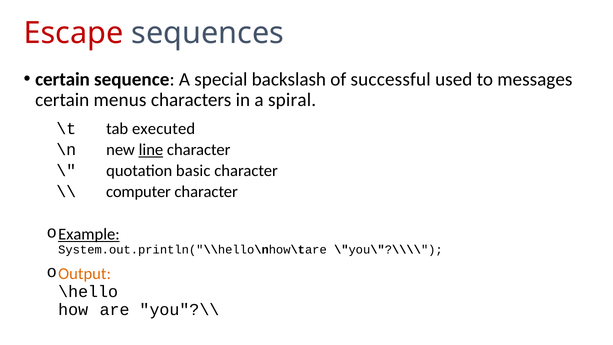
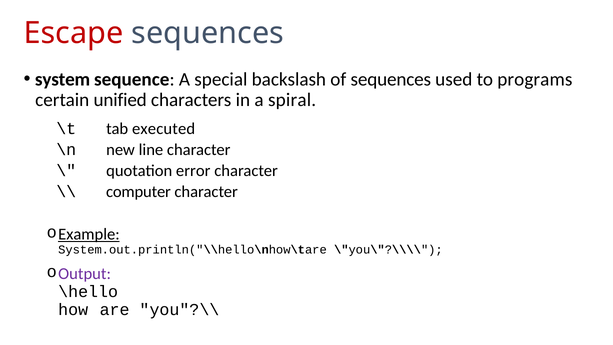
certain at (63, 79): certain -> system
of successful: successful -> sequences
messages: messages -> programs
menus: menus -> unified
line underline: present -> none
basic: basic -> error
Output colour: orange -> purple
